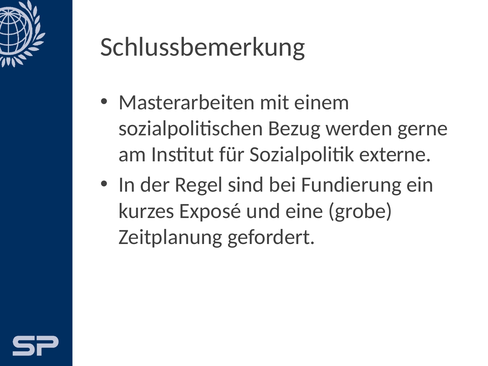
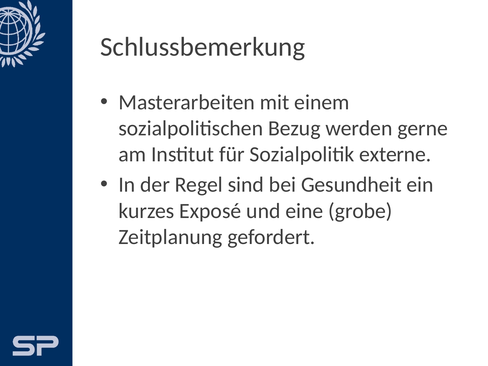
Fundierung: Fundierung -> Gesundheit
